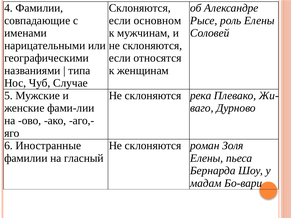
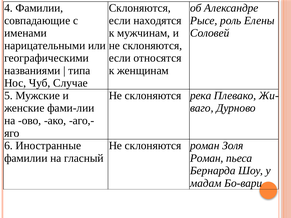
основном: основном -> находятся
Елены at (207, 158): Елены -> Роман
